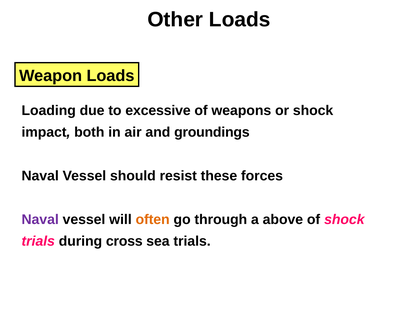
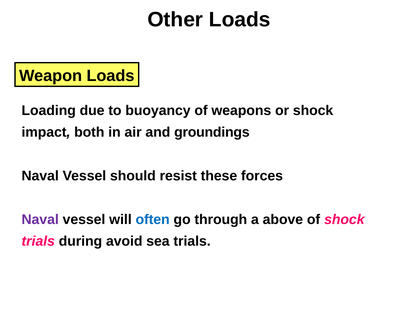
excessive: excessive -> buoyancy
often colour: orange -> blue
cross: cross -> avoid
